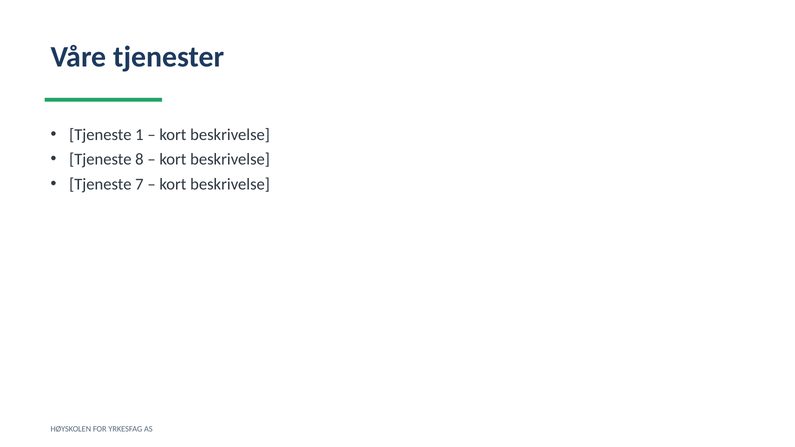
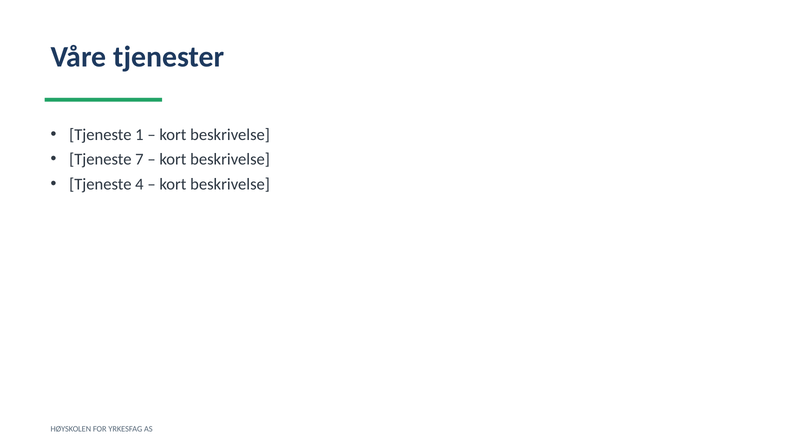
8: 8 -> 7
7: 7 -> 4
